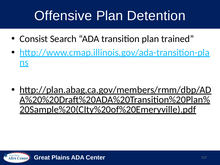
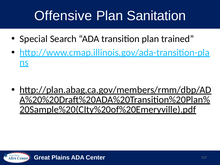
Detention: Detention -> Sanitation
Consist: Consist -> Special
